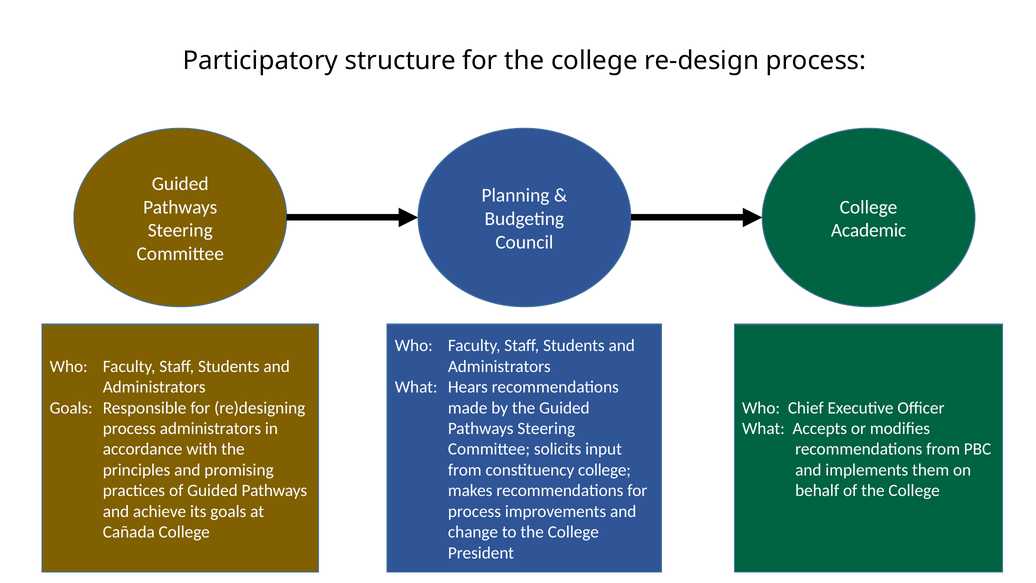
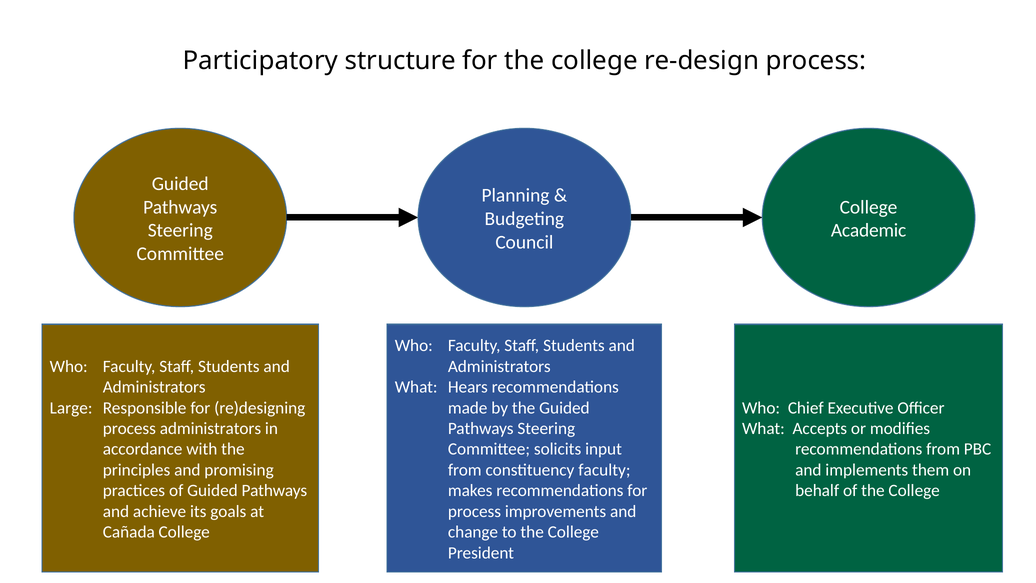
Goals at (71, 408): Goals -> Large
constituency college: college -> faculty
